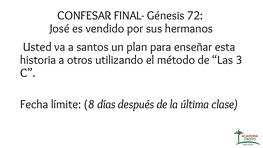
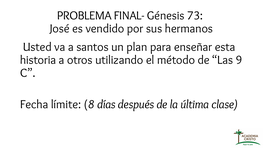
CONFESAR: CONFESAR -> PROBLEMA
72: 72 -> 73
3: 3 -> 9
